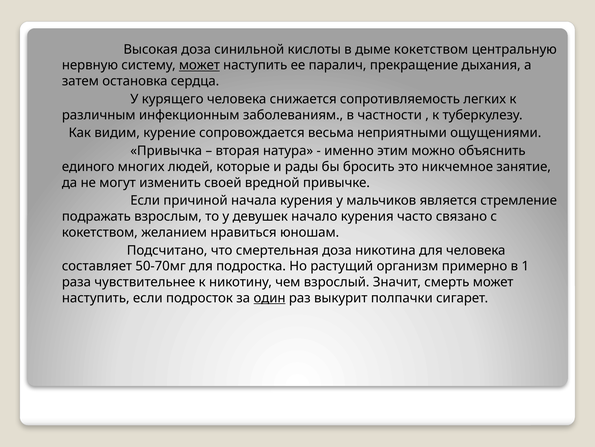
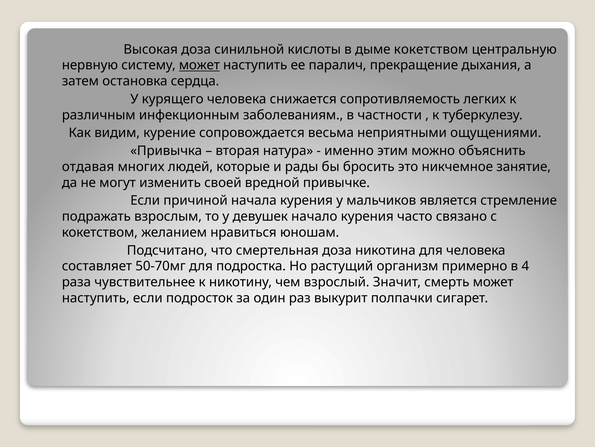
единого: единого -> отдавая
1: 1 -> 4
один underline: present -> none
